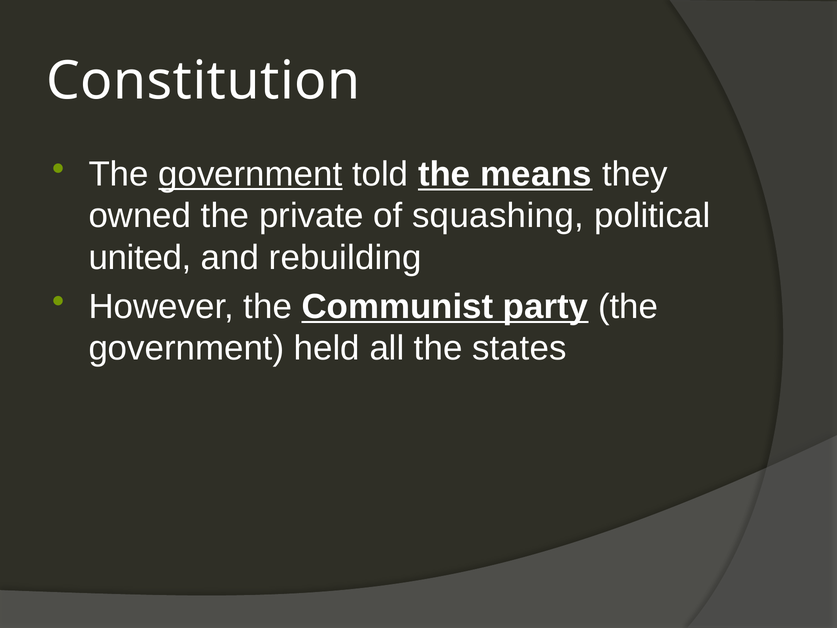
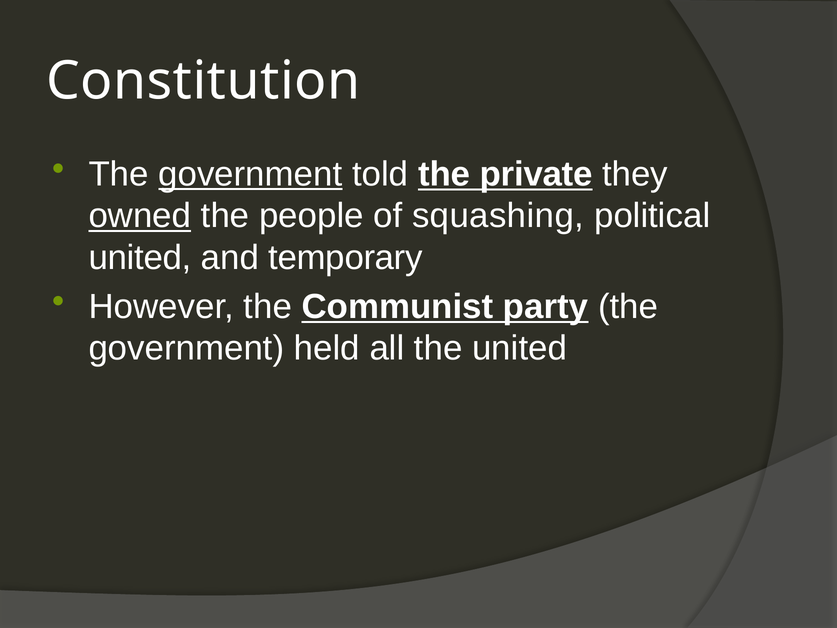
means: means -> private
owned underline: none -> present
private: private -> people
rebuilding: rebuilding -> temporary
the states: states -> united
